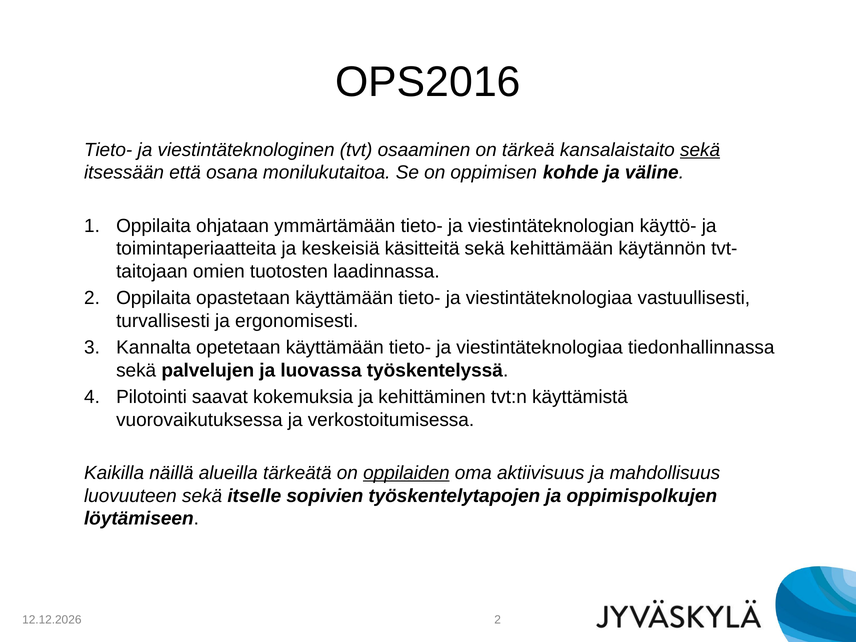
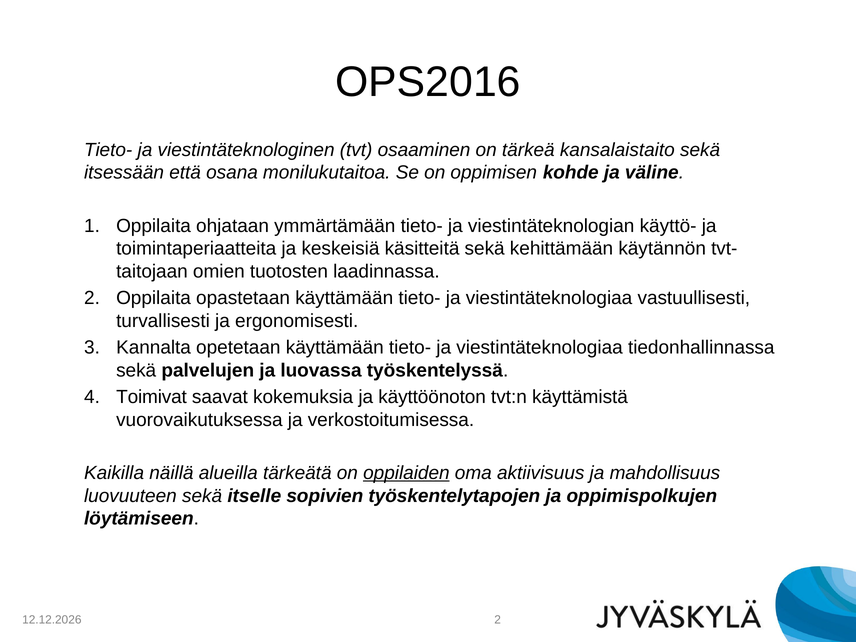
sekä at (700, 150) underline: present -> none
Pilotointi: Pilotointi -> Toimivat
kehittäminen: kehittäminen -> käyttöönoton
